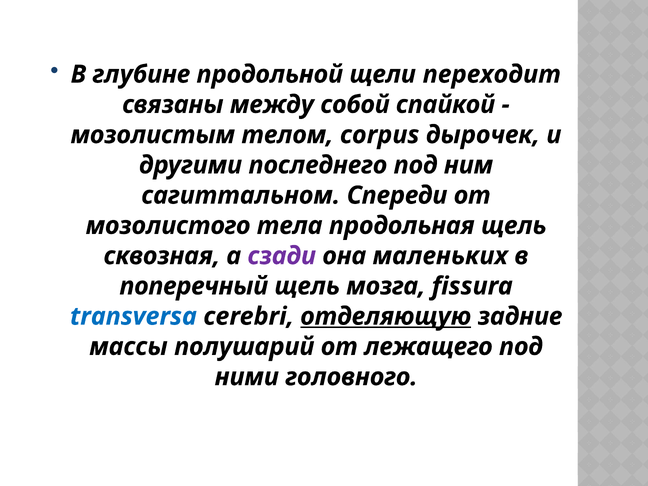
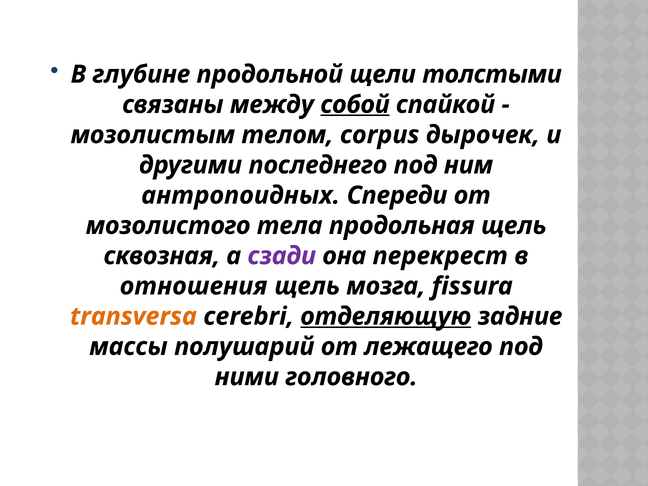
переходит: переходит -> толстыми
собой underline: none -> present
сагиттальном: сагиттальном -> антропоидных
маленьких: маленьких -> перекрест
поперечный: поперечный -> отношения
transversa colour: blue -> orange
